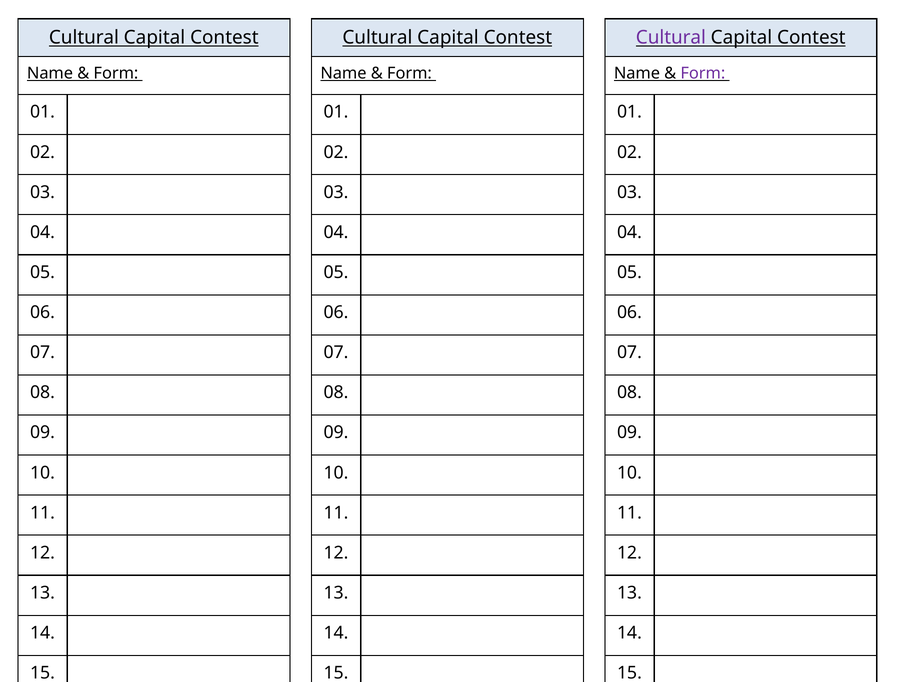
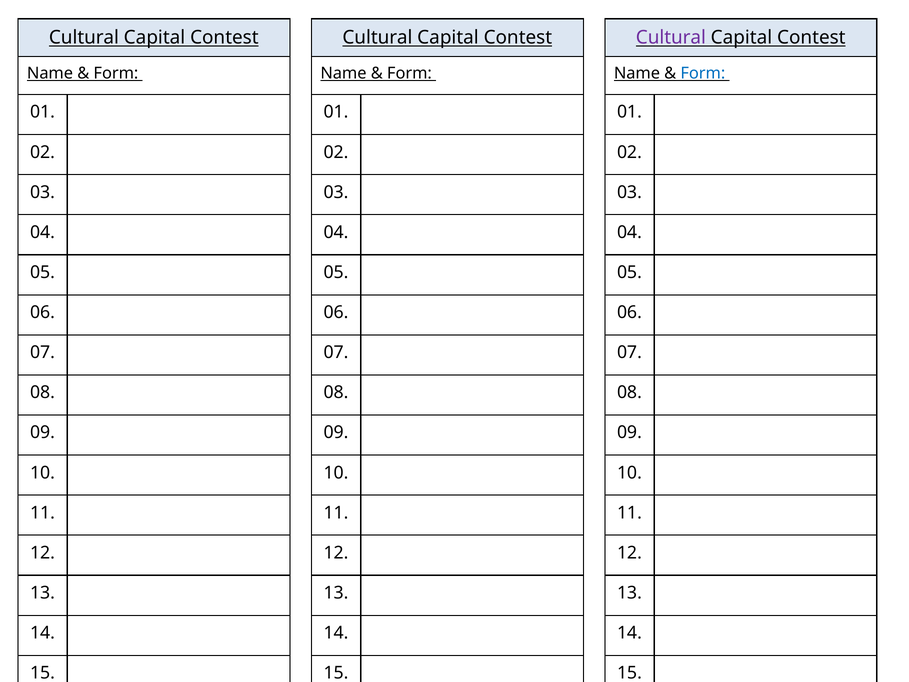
Form at (703, 73) colour: purple -> blue
